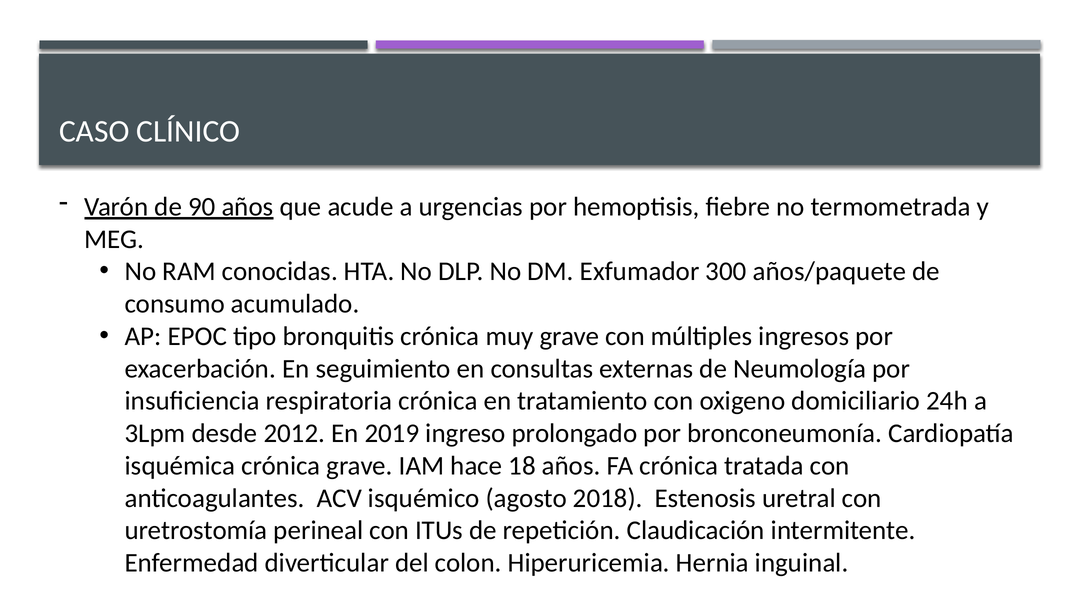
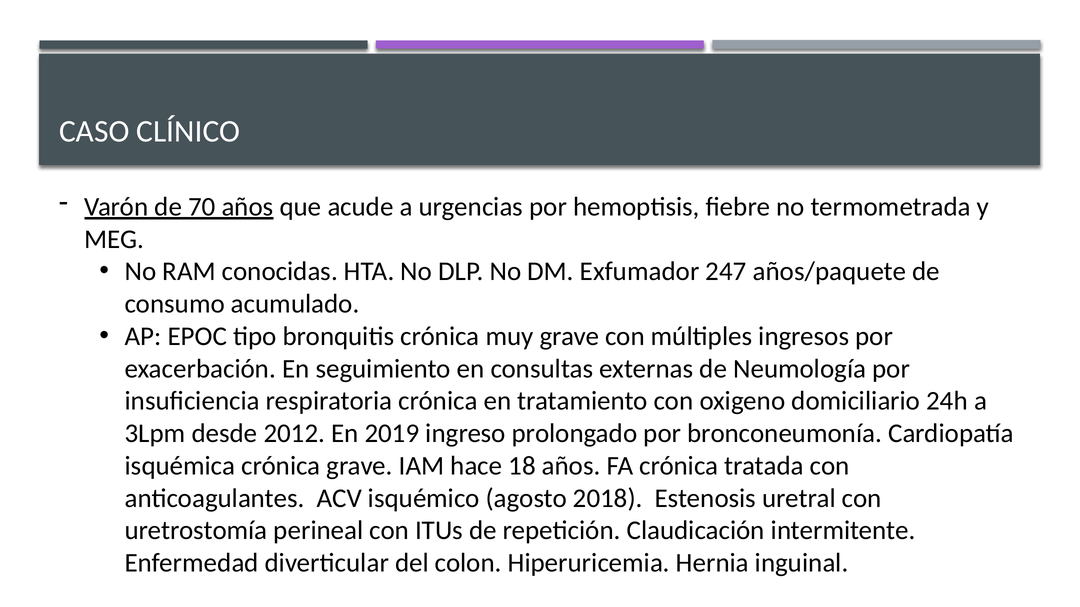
90: 90 -> 70
300: 300 -> 247
